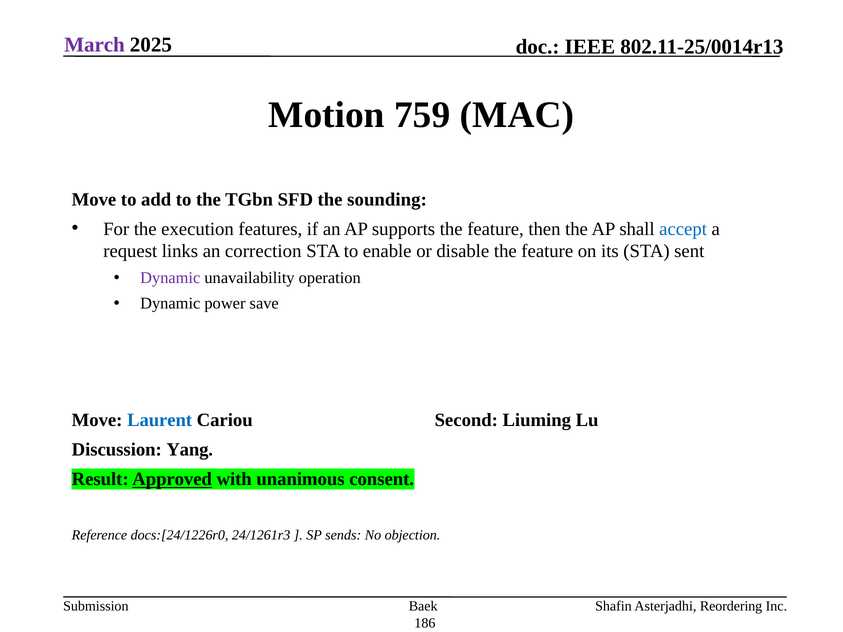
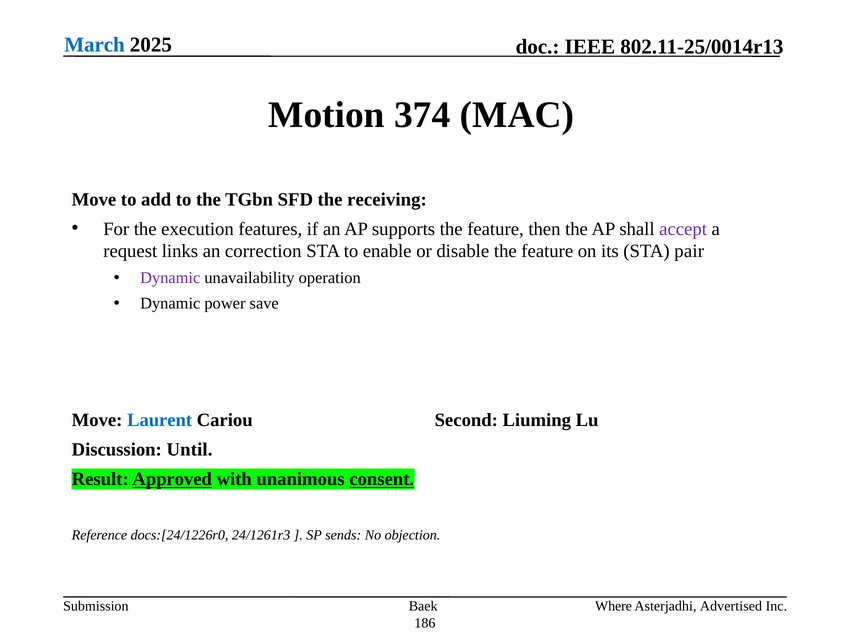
March colour: purple -> blue
759: 759 -> 374
sounding: sounding -> receiving
accept colour: blue -> purple
sent: sent -> pair
Yang: Yang -> Until
consent underline: none -> present
Shafin: Shafin -> Where
Reordering: Reordering -> Advertised
